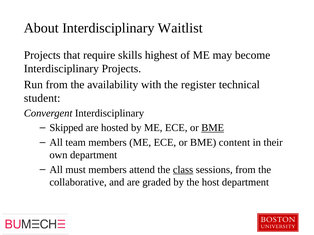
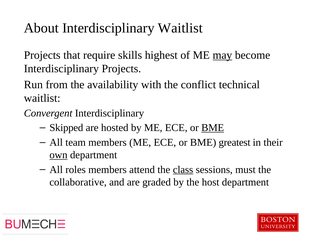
may underline: none -> present
register: register -> conflict
student at (42, 98): student -> waitlist
content: content -> greatest
own underline: none -> present
must: must -> roles
sessions from: from -> must
